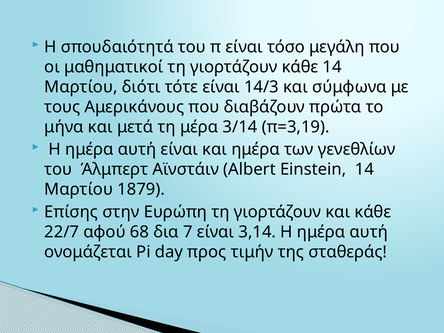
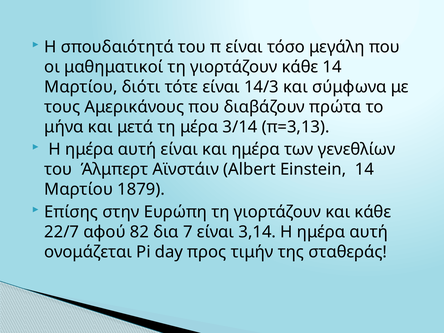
π=3,19: π=3,19 -> π=3,13
68: 68 -> 82
